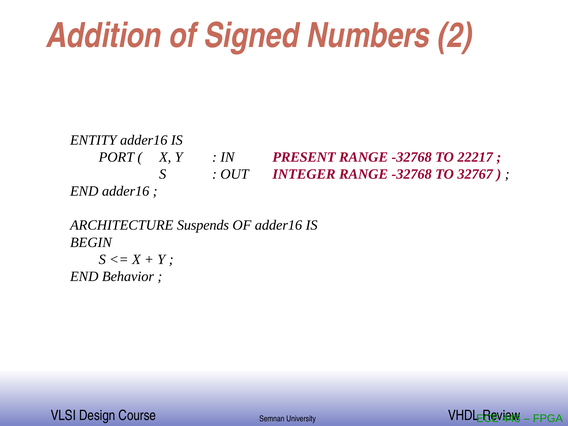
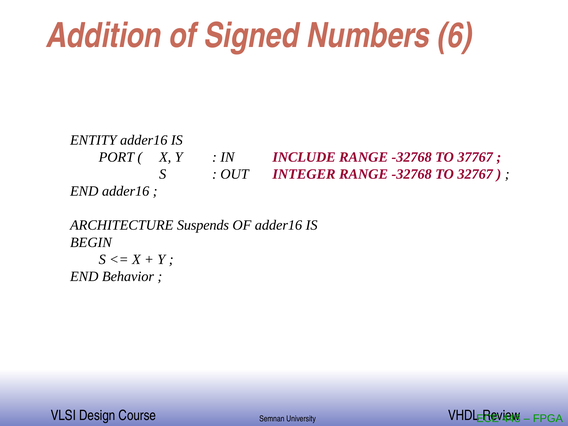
2: 2 -> 6
PRESENT: PRESENT -> INCLUDE
22217: 22217 -> 37767
